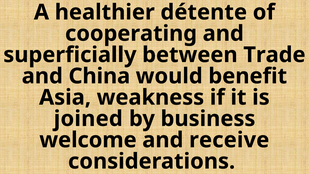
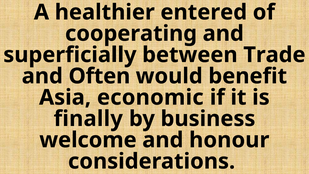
détente: détente -> entered
China: China -> Often
weakness: weakness -> economic
joined: joined -> finally
receive: receive -> honour
